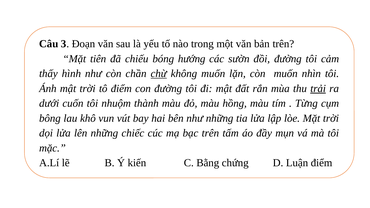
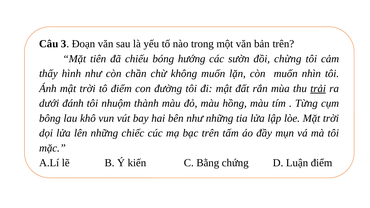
đồi đường: đường -> chừng
chừ underline: present -> none
cuốn: cuốn -> đánh
